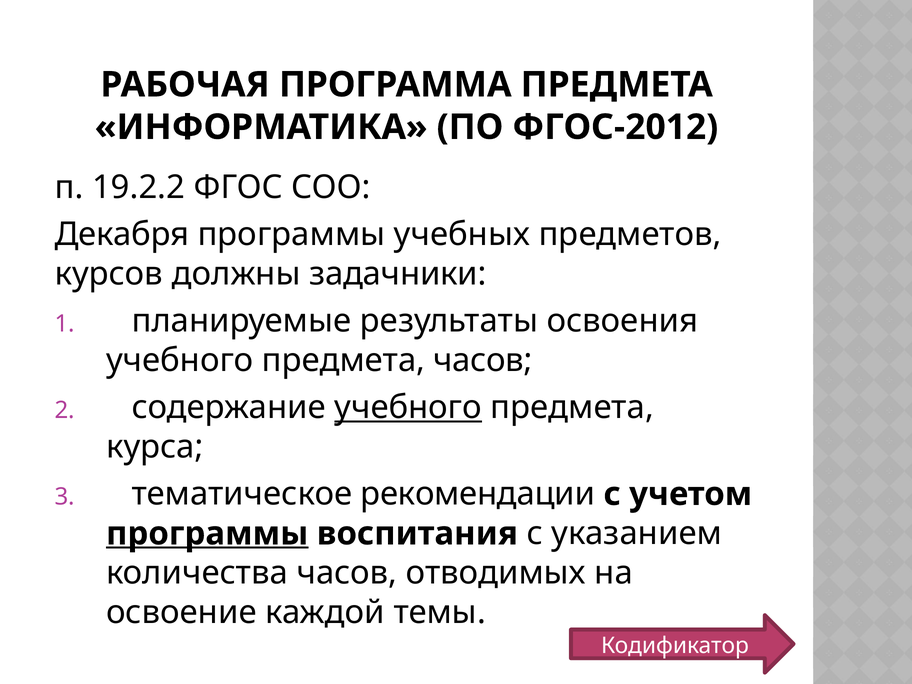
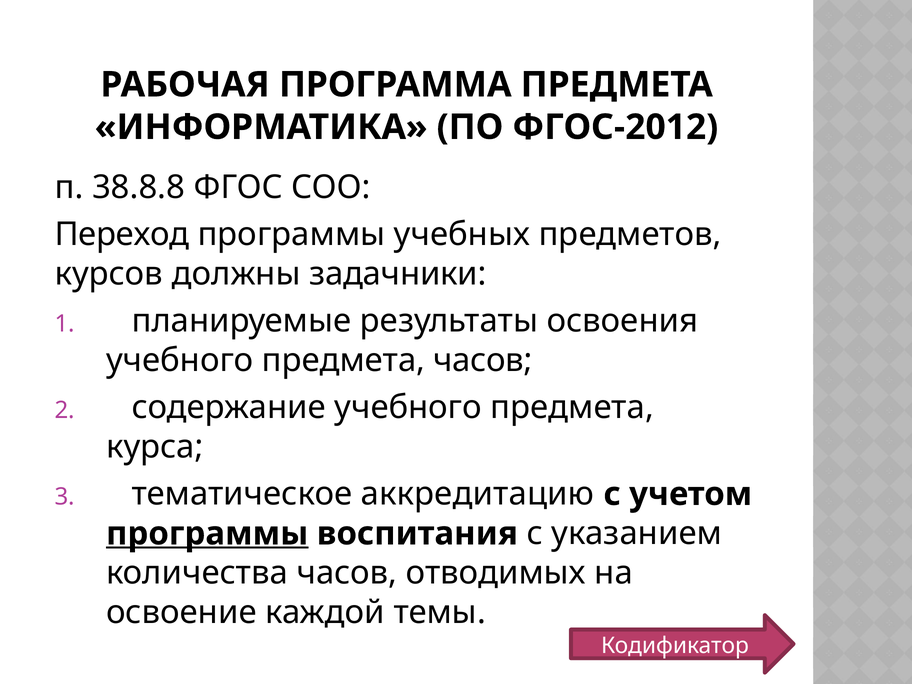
19.2.2: 19.2.2 -> 38.8.8
Декабря: Декабря -> Переход
учебного at (408, 407) underline: present -> none
рекомендации: рекомендации -> аккредитацию
